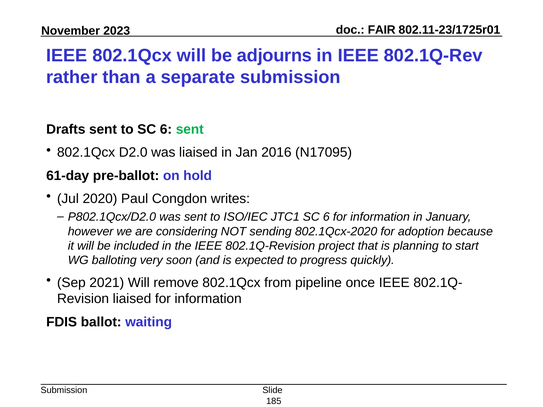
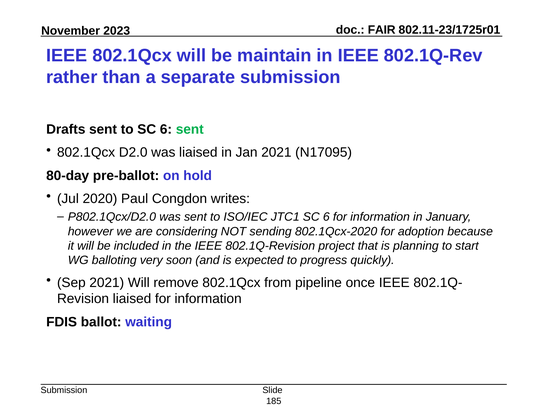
adjourns: adjourns -> maintain
Jan 2016: 2016 -> 2021
61-day: 61-day -> 80-day
